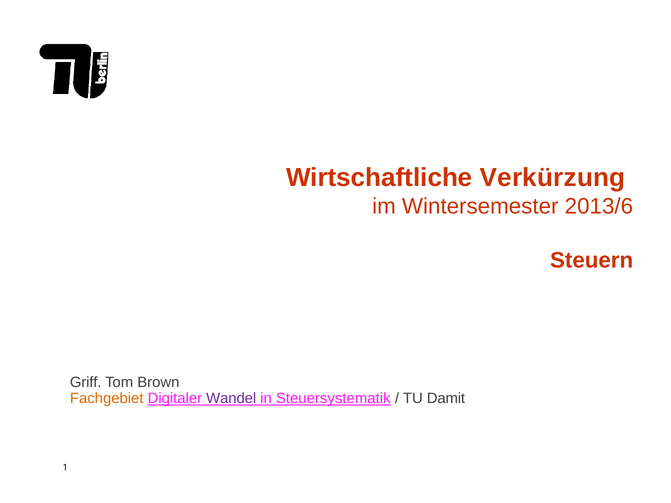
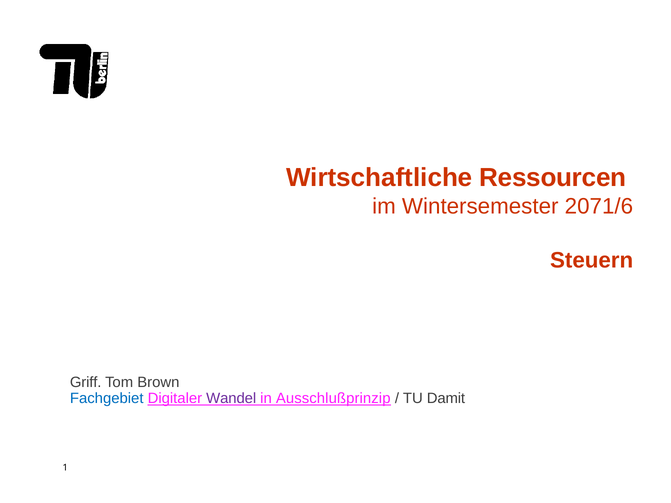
Verkürzung: Verkürzung -> Ressourcen
2013/6: 2013/6 -> 2071/6
Fachgebiet colour: orange -> blue
Steuersystematik: Steuersystematik -> Ausschlußprinzip
